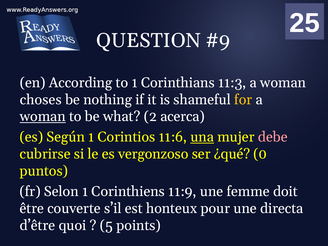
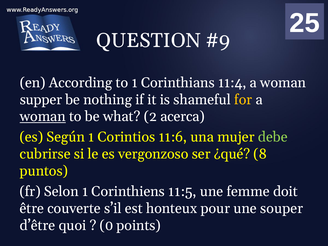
11:3: 11:3 -> 11:4
choses: choses -> supper
una underline: present -> none
debe colour: pink -> light green
0: 0 -> 8
11:9: 11:9 -> 11:5
directa: directa -> souper
5: 5 -> 0
